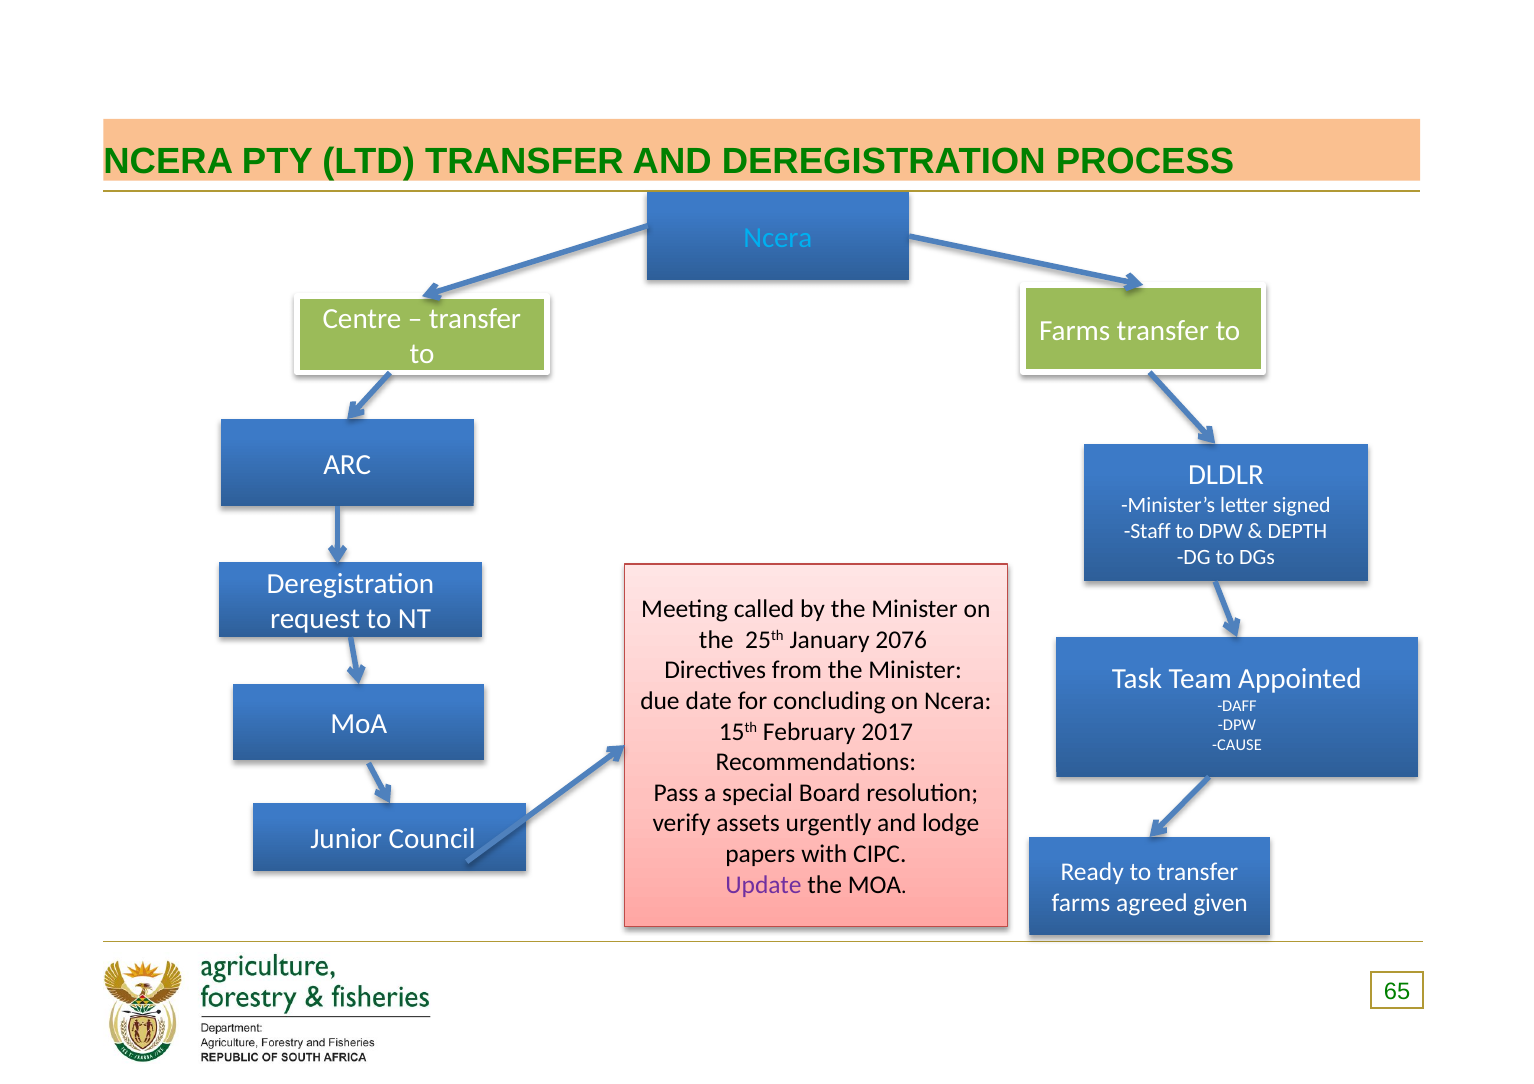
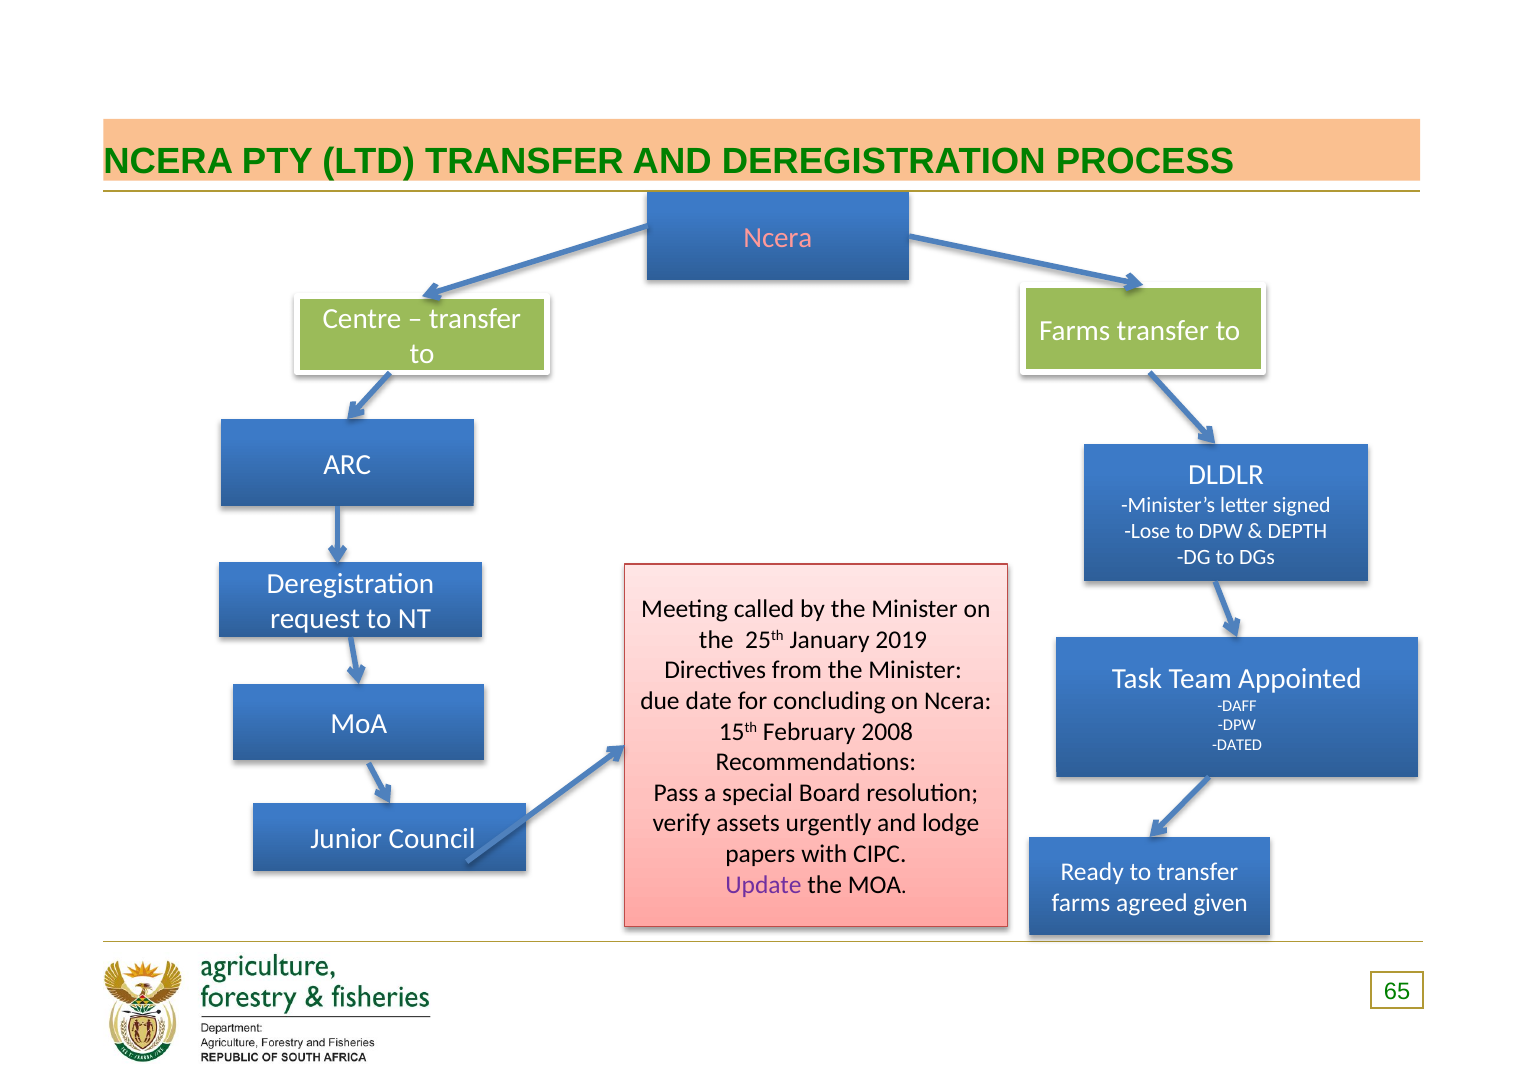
Ncera at (778, 238) colour: light blue -> pink
Staff: Staff -> Lose
2076: 2076 -> 2019
2017: 2017 -> 2008
CAUSE: CAUSE -> DATED
